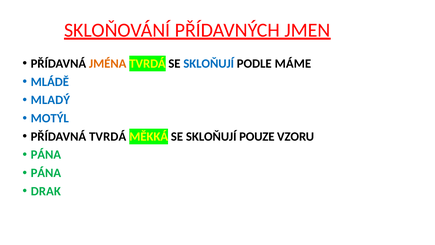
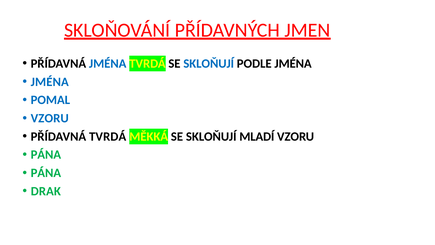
JMÉNA at (108, 64) colour: orange -> blue
PODLE MÁME: MÁME -> JMÉNA
MLÁDĚ at (50, 82): MLÁDĚ -> JMÉNA
MLADÝ: MLADÝ -> POMAL
MOTÝL at (50, 118): MOTÝL -> VZORU
POUZE: POUZE -> MLADÍ
